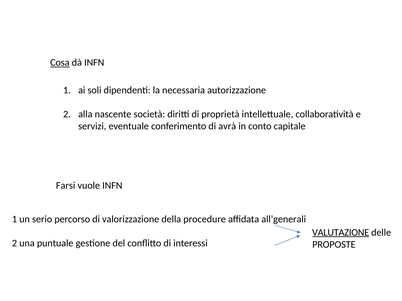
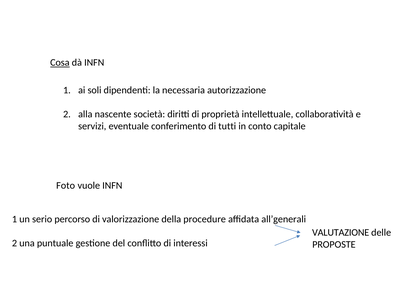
avrà: avrà -> tutti
Farsi: Farsi -> Foto
VALUTAZIONE underline: present -> none
